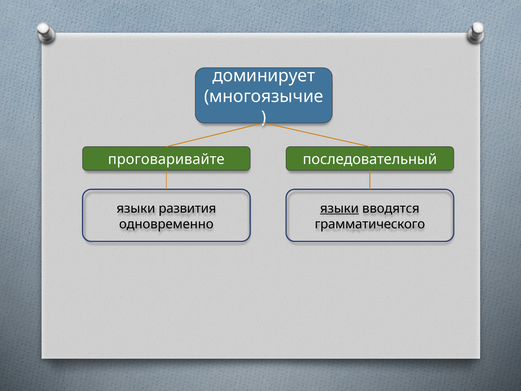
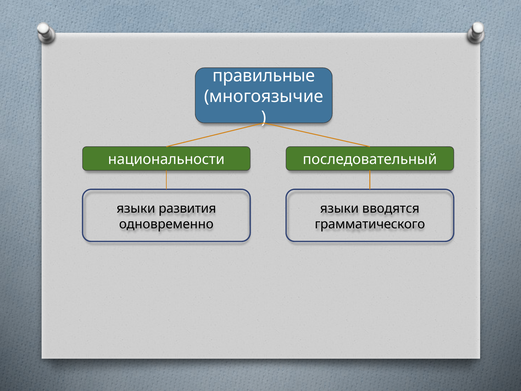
доминирует: доминирует -> правильные
проговаривайте: проговаривайте -> национальности
языки at (339, 208) underline: present -> none
